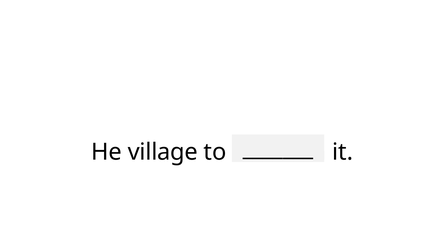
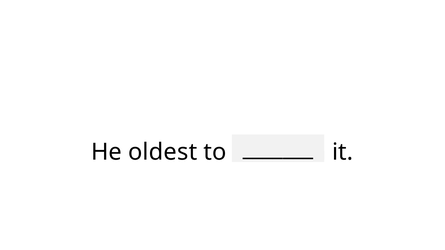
village: village -> oldest
